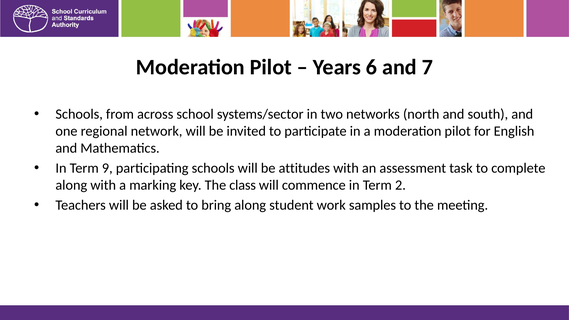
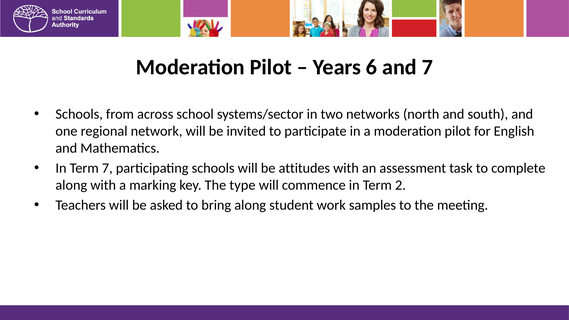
Term 9: 9 -> 7
class: class -> type
